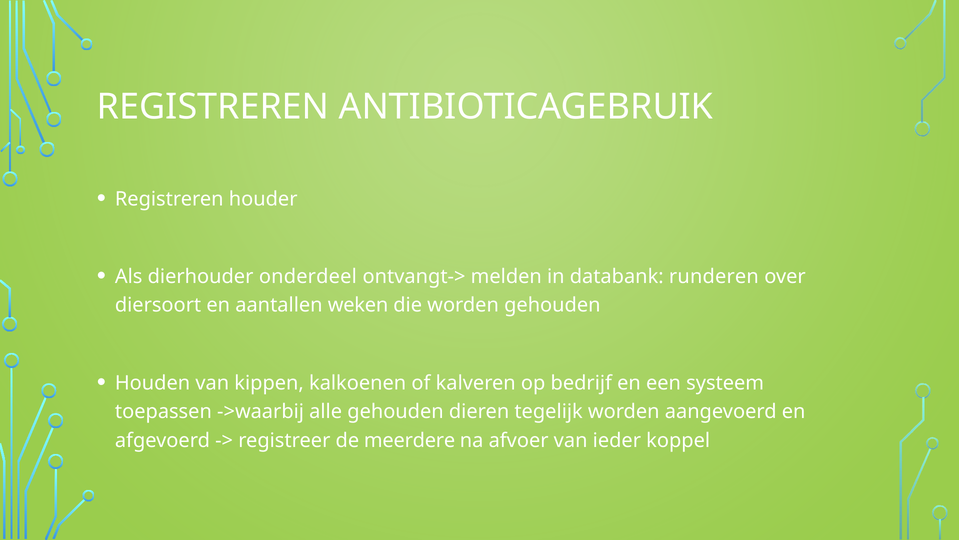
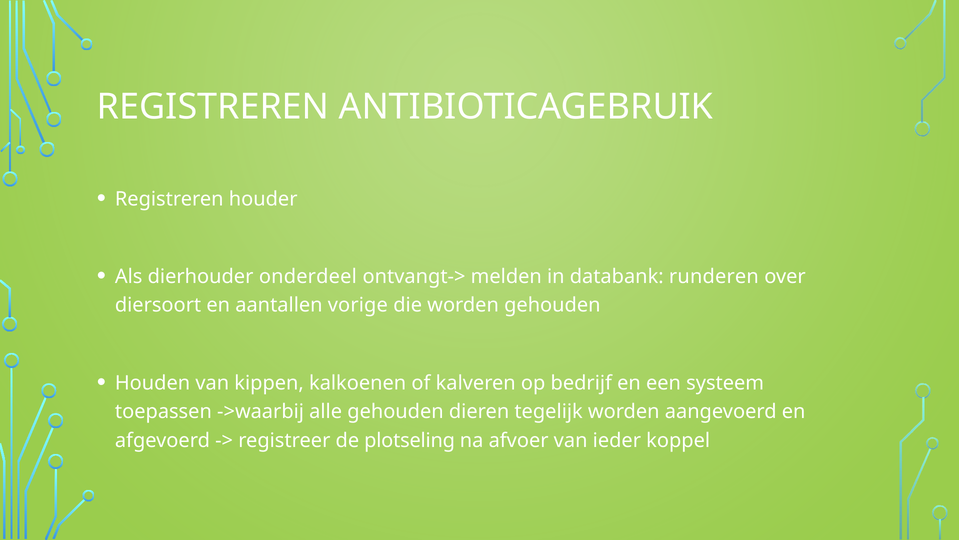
weken: weken -> vorige
meerdere: meerdere -> plotseling
